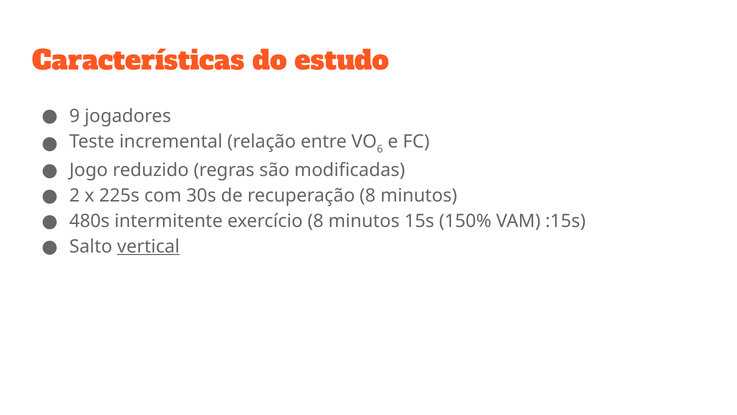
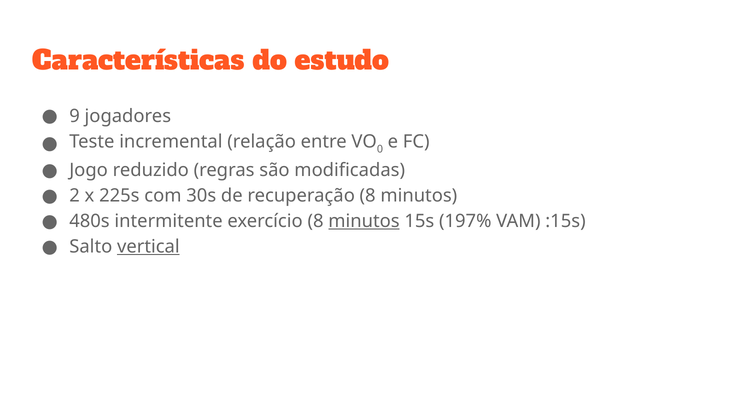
6: 6 -> 0
minutos at (364, 221) underline: none -> present
150%: 150% -> 197%
